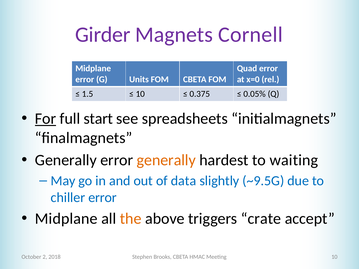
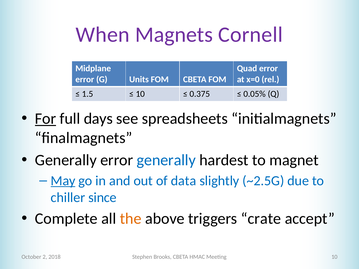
Girder: Girder -> When
start: start -> days
generally at (166, 160) colour: orange -> blue
waiting: waiting -> magnet
May underline: none -> present
~9.5G: ~9.5G -> ~2.5G
chiller error: error -> since
Midplane at (66, 219): Midplane -> Complete
